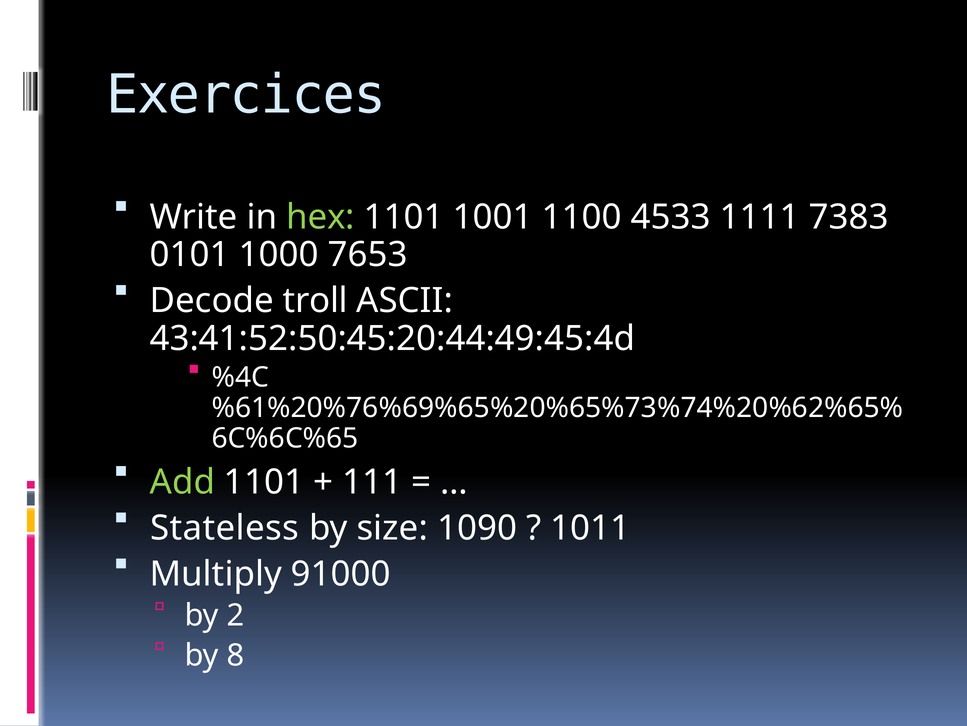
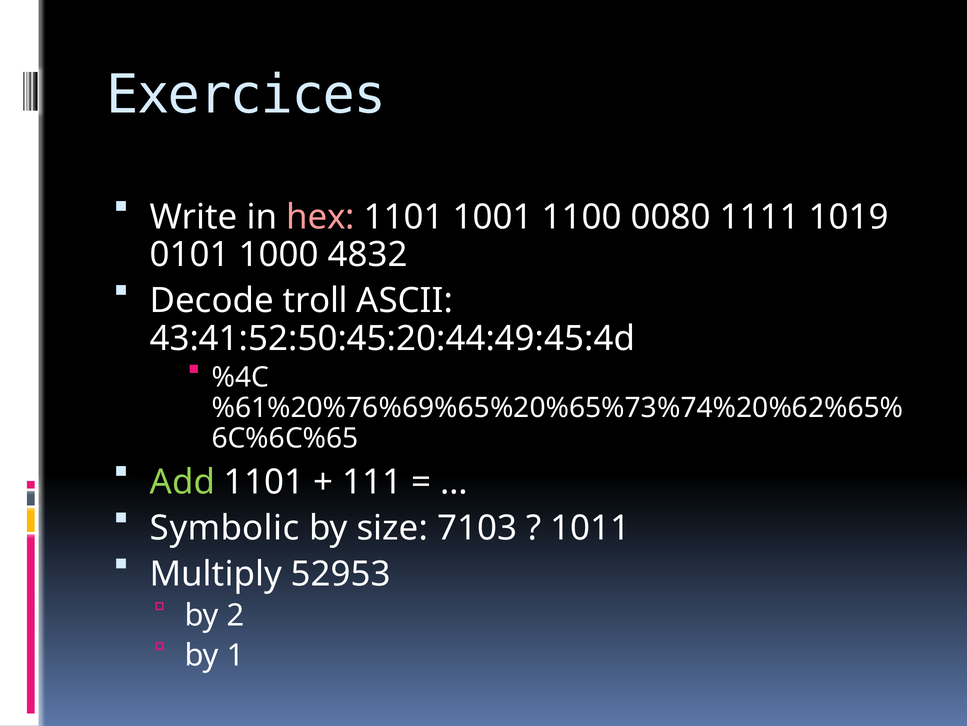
hex colour: light green -> pink
4533: 4533 -> 0080
7383: 7383 -> 1019
7653: 7653 -> 4832
Stateless: Stateless -> Symbolic
1090: 1090 -> 7103
91000: 91000 -> 52953
8: 8 -> 1
